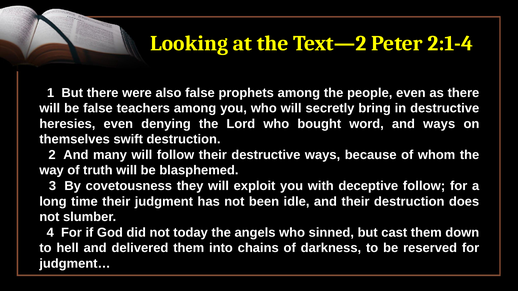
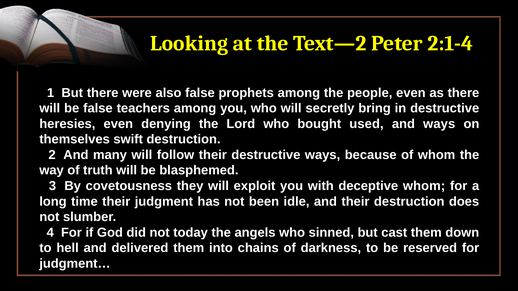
word: word -> used
deceptive follow: follow -> whom
